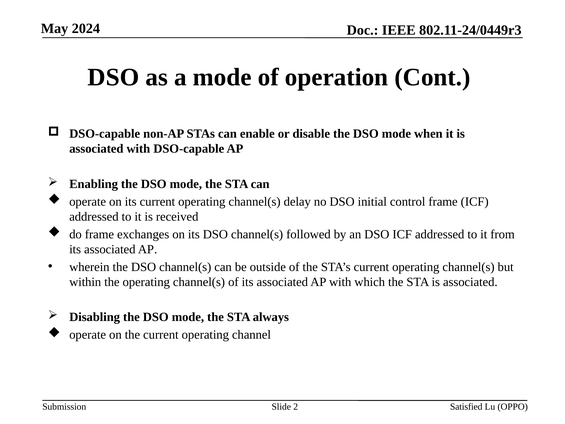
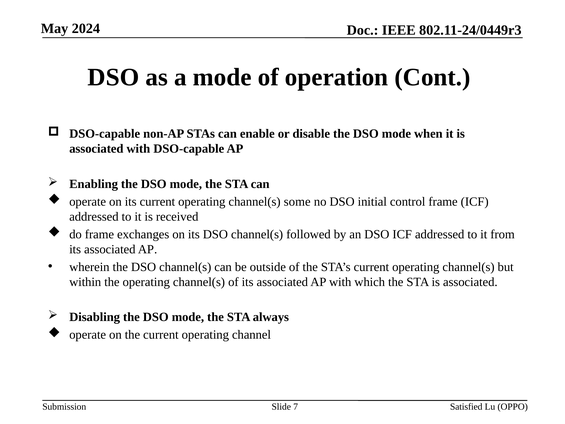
delay: delay -> some
2: 2 -> 7
